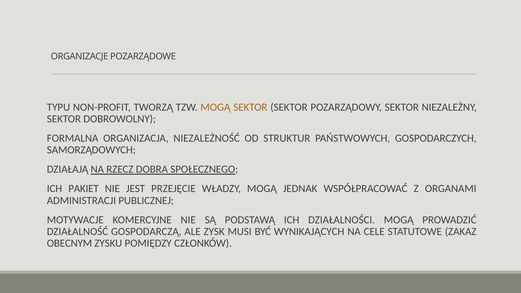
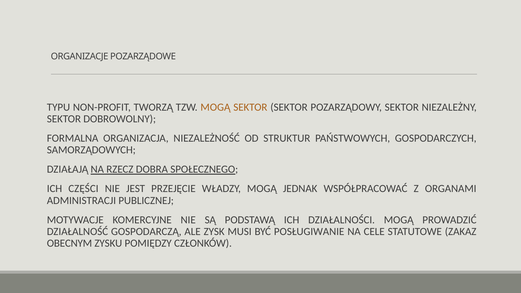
PAKIET: PAKIET -> CZĘŚCI
WYNIKAJĄCYCH: WYNIKAJĄCYCH -> POSŁUGIWANIE
